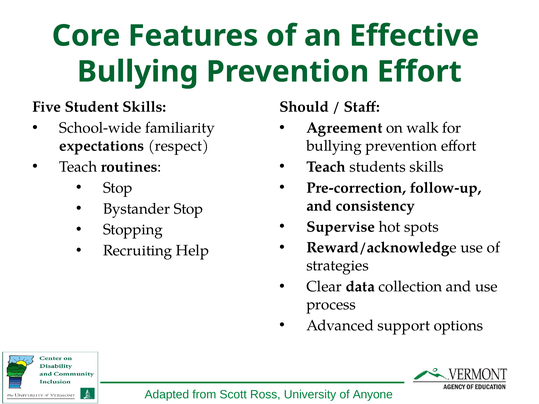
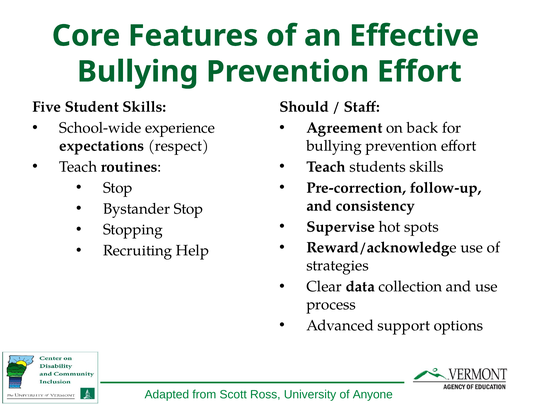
familiarity: familiarity -> experience
walk: walk -> back
